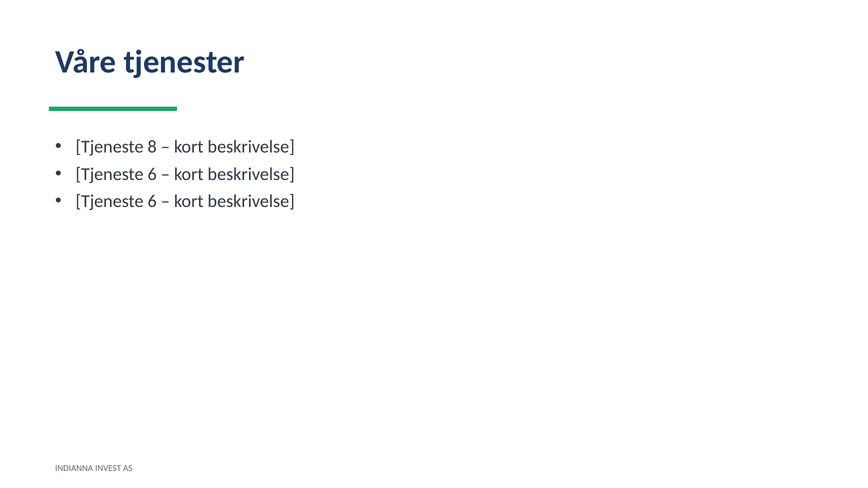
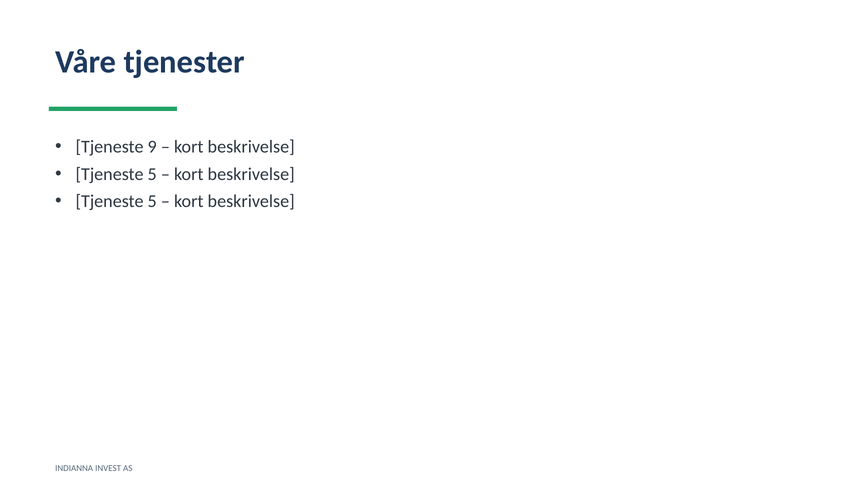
8: 8 -> 9
6 at (152, 174): 6 -> 5
6 at (152, 201): 6 -> 5
